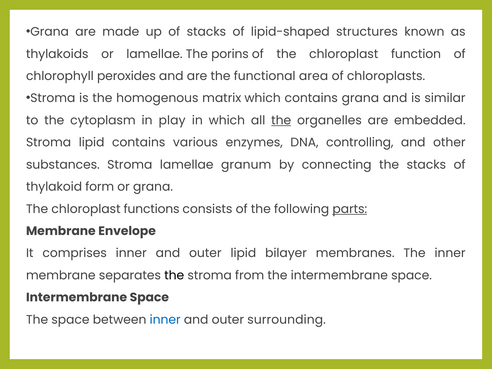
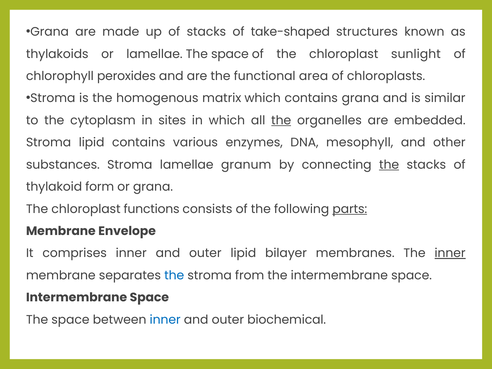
lipid-shaped: lipid-shaped -> take-shaped
lamellae The porins: porins -> space
function: function -> sunlight
play: play -> sites
controlling: controlling -> mesophyll
the at (389, 165) underline: none -> present
inner at (450, 253) underline: none -> present
the at (174, 275) colour: black -> blue
surrounding: surrounding -> biochemical
